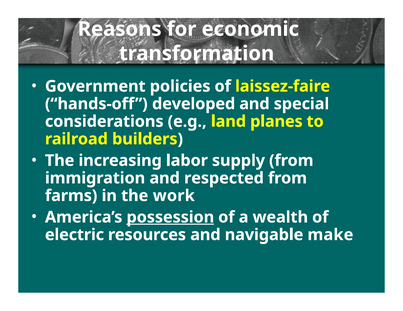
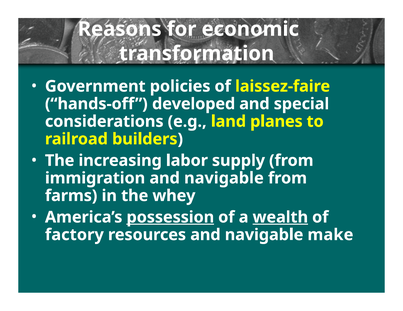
immigration and respected: respected -> navigable
work: work -> whey
wealth underline: none -> present
electric: electric -> factory
